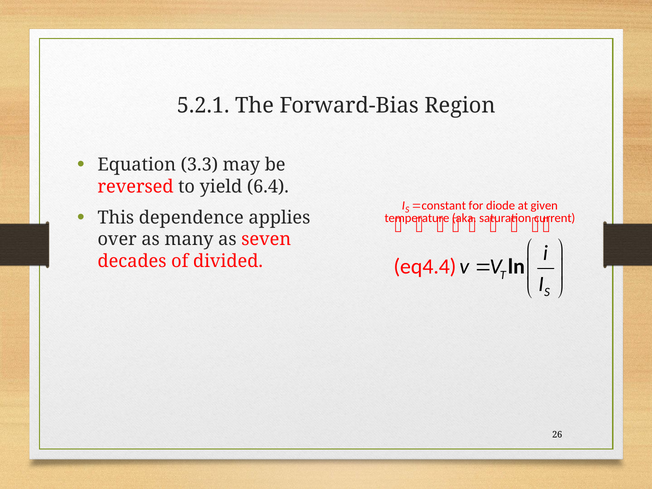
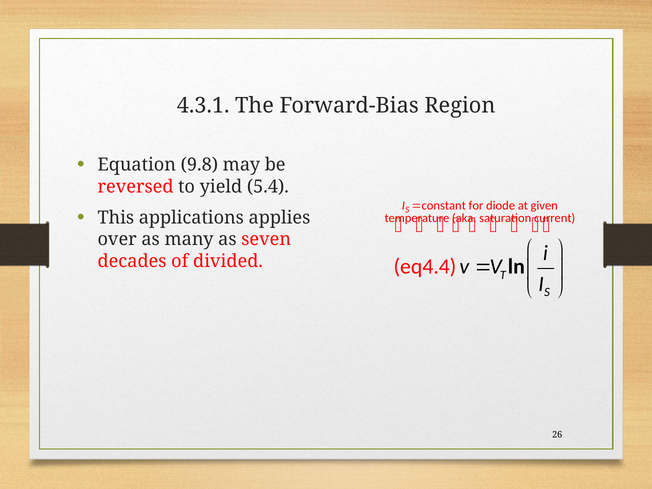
5.2.1: 5.2.1 -> 4.3.1
3.3: 3.3 -> 9.8
6.4: 6.4 -> 5.4
dependence: dependence -> applications
